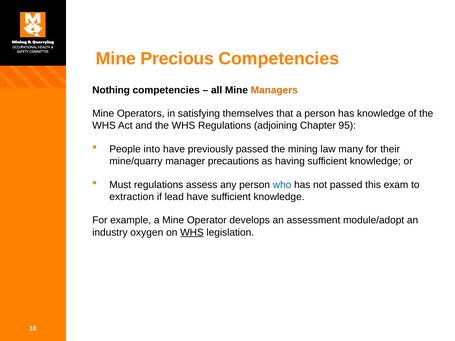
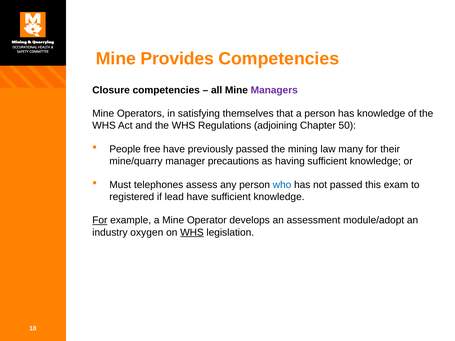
Precious: Precious -> Provides
Nothing: Nothing -> Closure
Managers colour: orange -> purple
95: 95 -> 50
into: into -> free
Must regulations: regulations -> telephones
extraction: extraction -> registered
For at (100, 220) underline: none -> present
